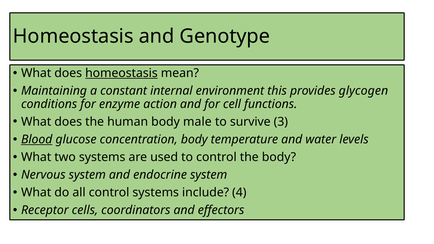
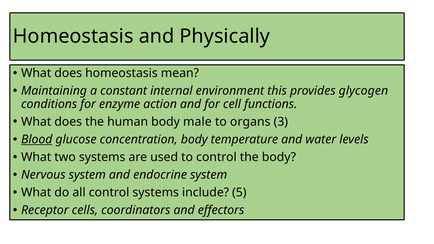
Genotype: Genotype -> Physically
homeostasis at (121, 73) underline: present -> none
survive: survive -> organs
4: 4 -> 5
